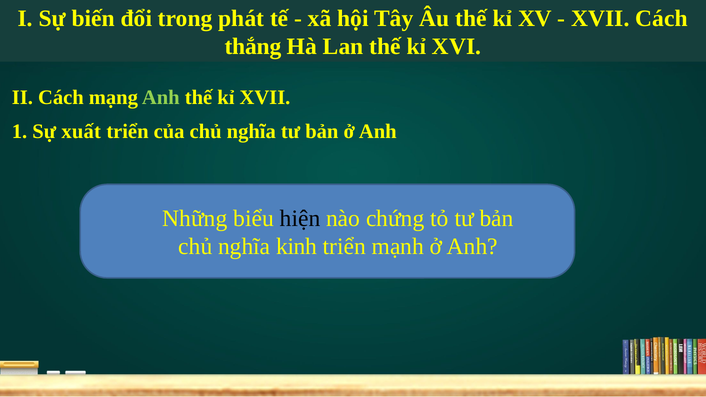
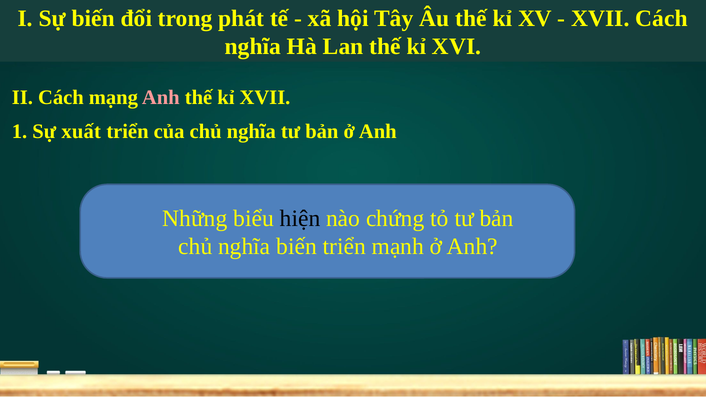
thắng at (253, 47): thắng -> nghĩa
Anh at (161, 97) colour: light green -> pink
nghĩa kinh: kinh -> biến
